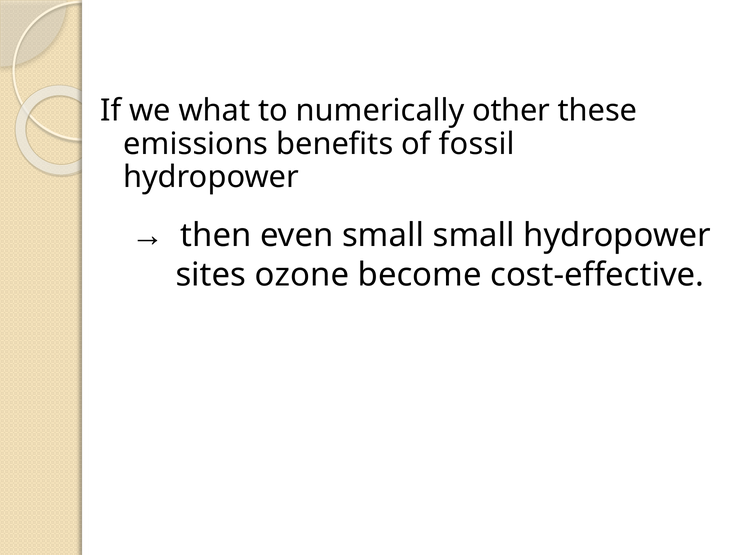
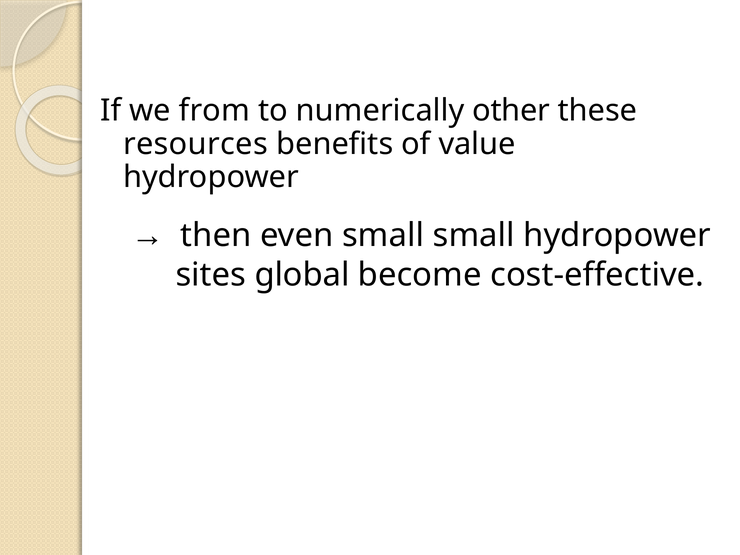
what: what -> from
emissions: emissions -> resources
fossil: fossil -> value
ozone: ozone -> global
